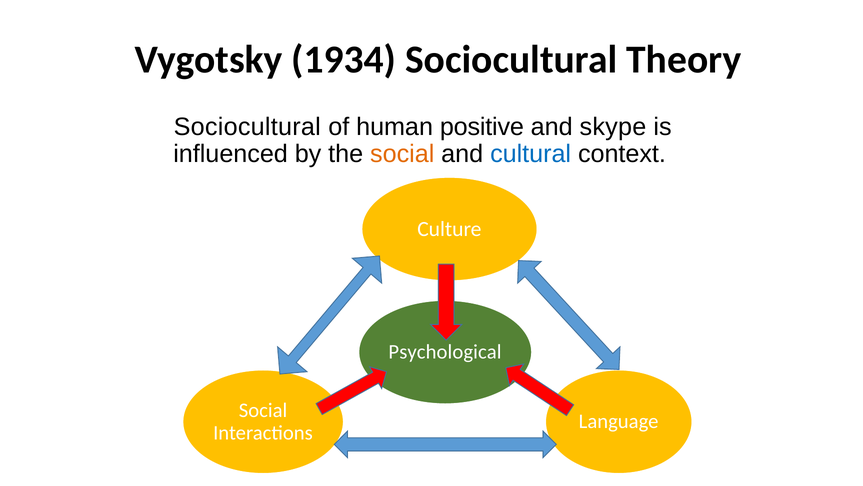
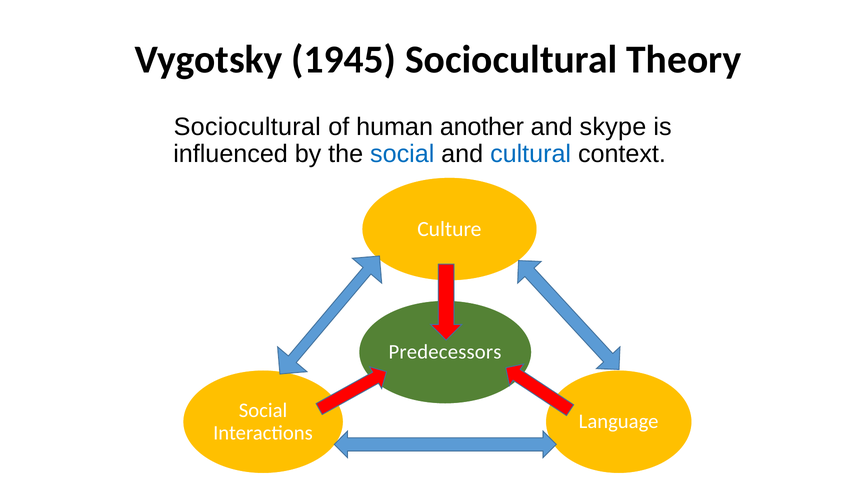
1934: 1934 -> 1945
positive: positive -> another
social at (402, 154) colour: orange -> blue
Psychological: Psychological -> Predecessors
